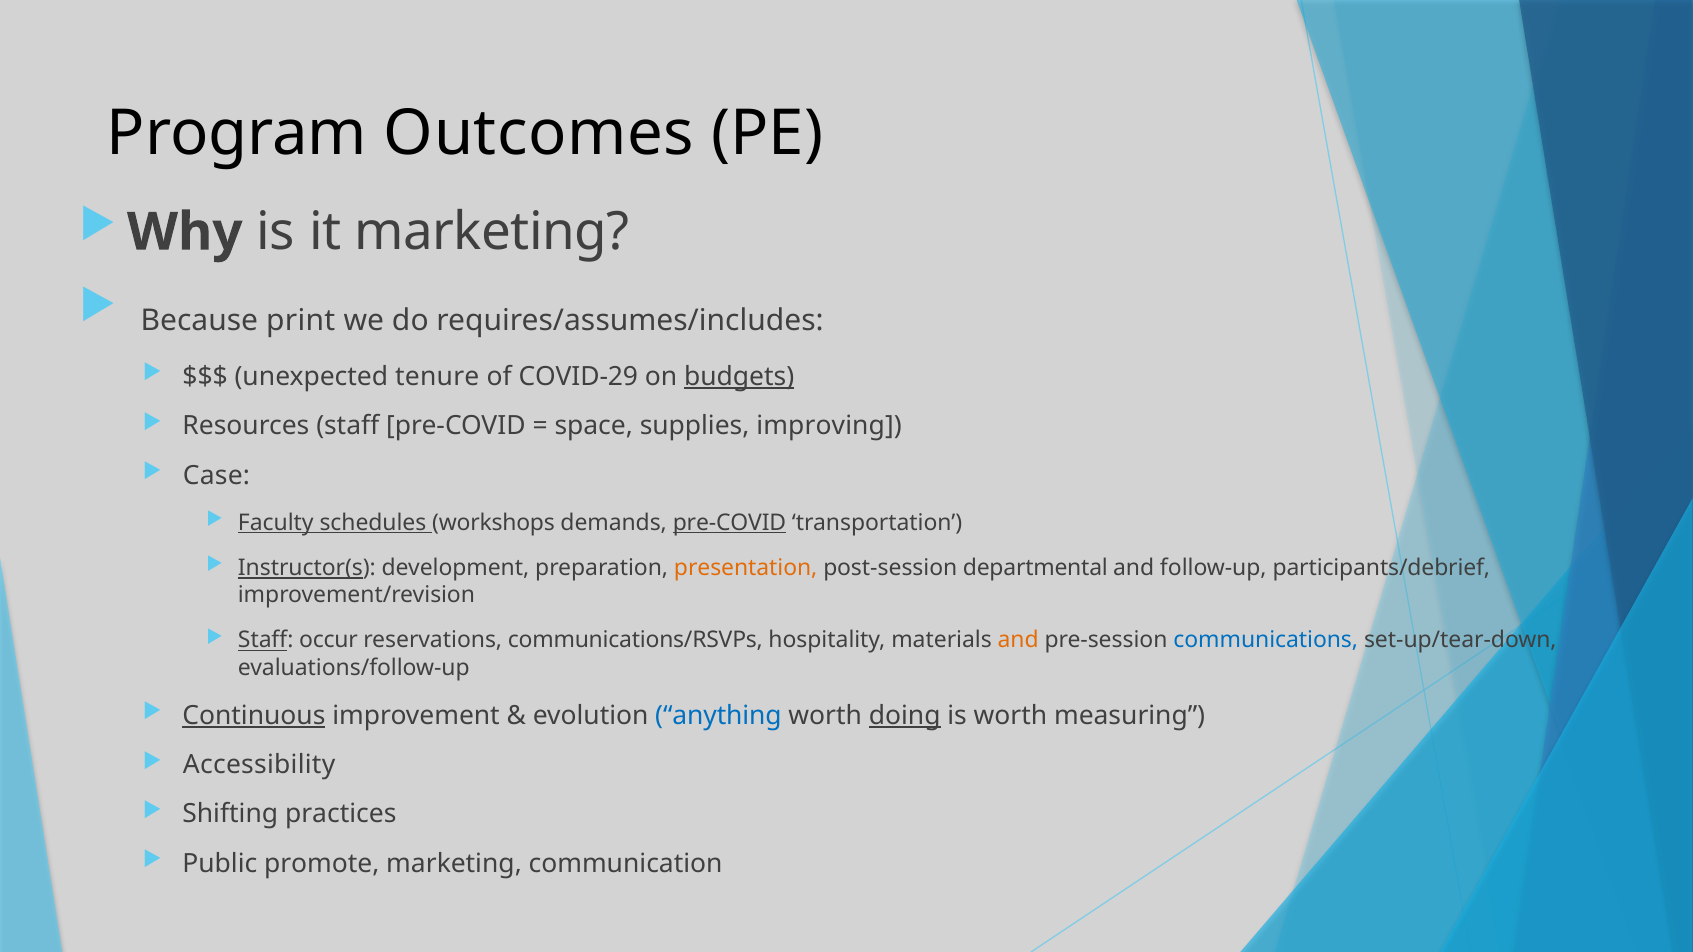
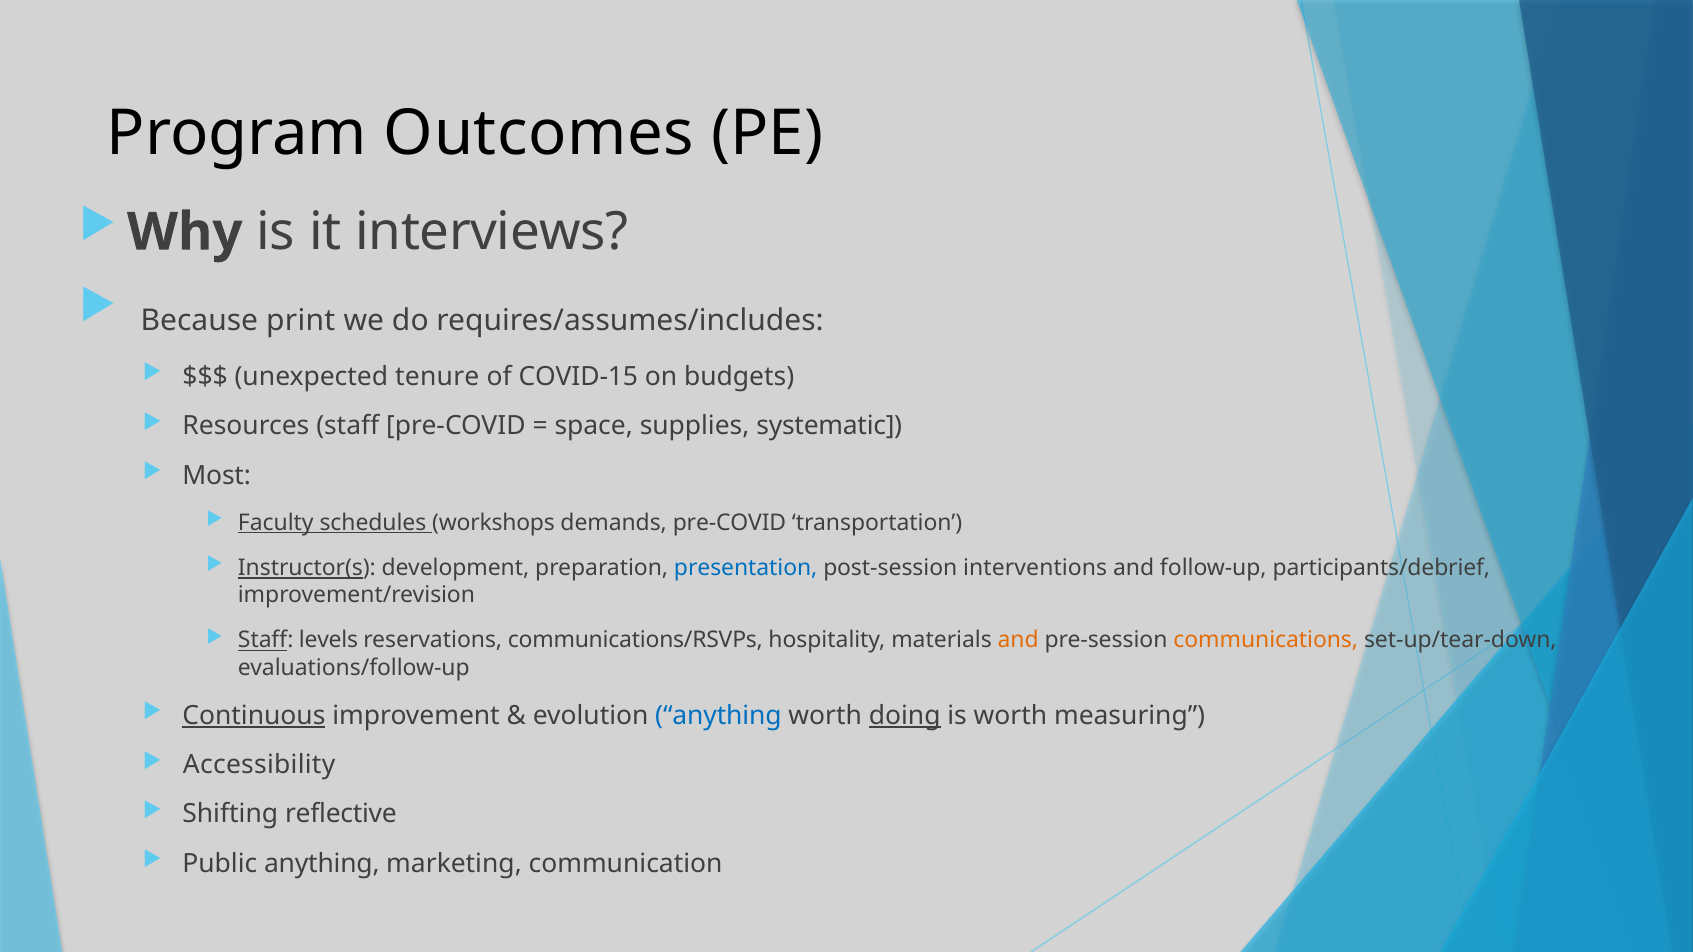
it marketing: marketing -> interviews
COVID-29: COVID-29 -> COVID-15
budgets underline: present -> none
improving: improving -> systematic
Case: Case -> Most
pre-COVID at (729, 523) underline: present -> none
presentation colour: orange -> blue
departmental: departmental -> interventions
occur: occur -> levels
communications colour: blue -> orange
practices: practices -> reflective
Public promote: promote -> anything
